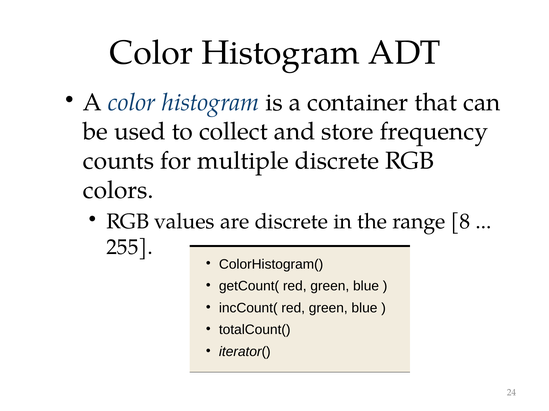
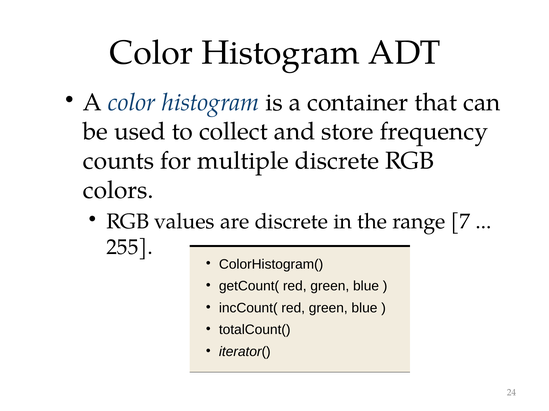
8: 8 -> 7
